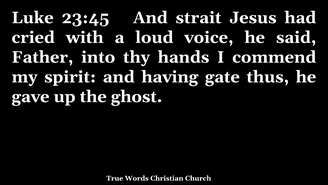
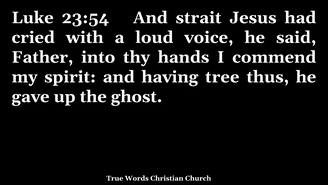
23:45: 23:45 -> 23:54
gate: gate -> tree
